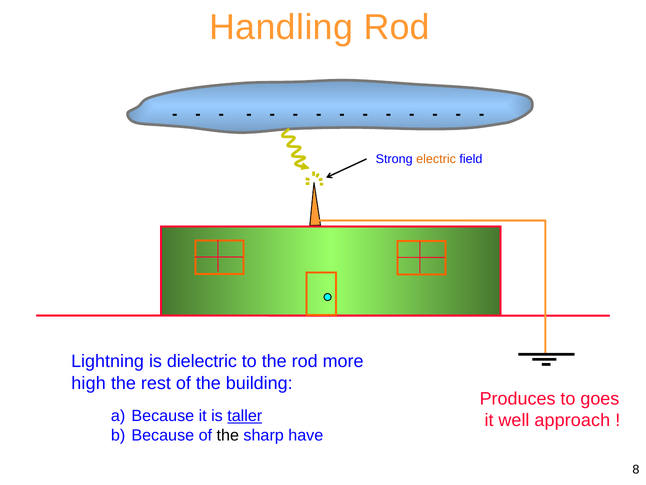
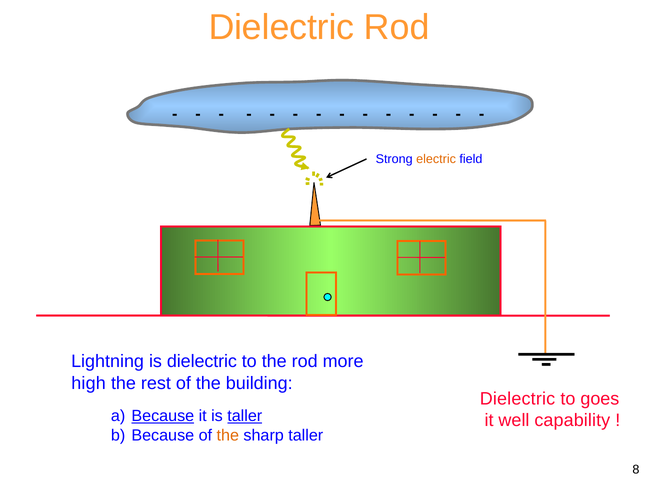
Handling at (281, 27): Handling -> Dielectric
Produces at (518, 398): Produces -> Dielectric
Because at (163, 416) underline: none -> present
approach: approach -> capability
the at (228, 435) colour: black -> orange
sharp have: have -> taller
